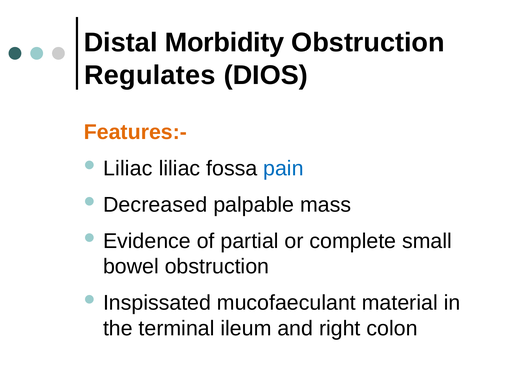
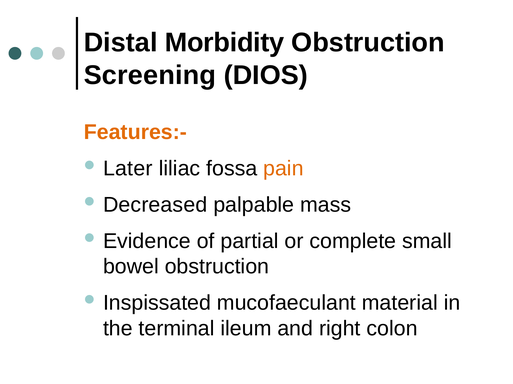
Regulates: Regulates -> Screening
Liliac at (128, 169): Liliac -> Later
pain colour: blue -> orange
